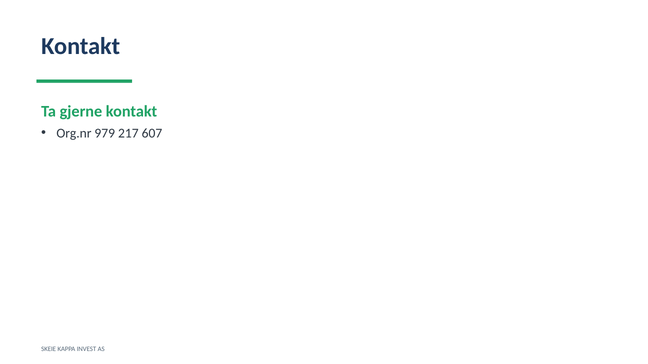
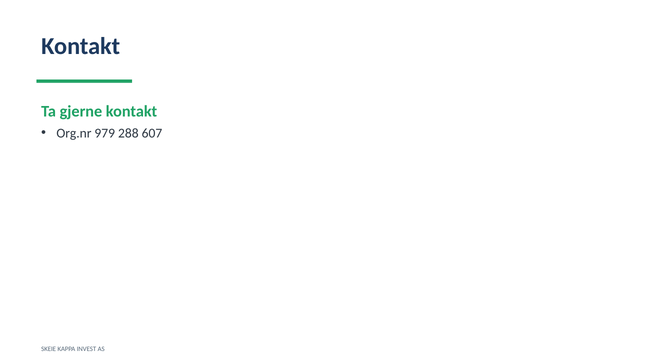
217: 217 -> 288
